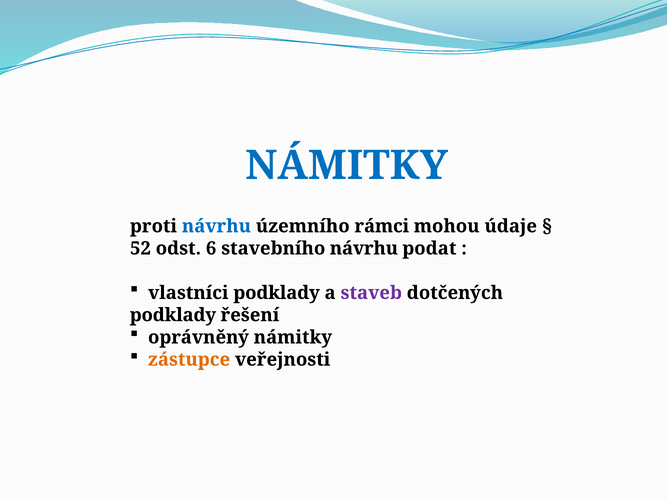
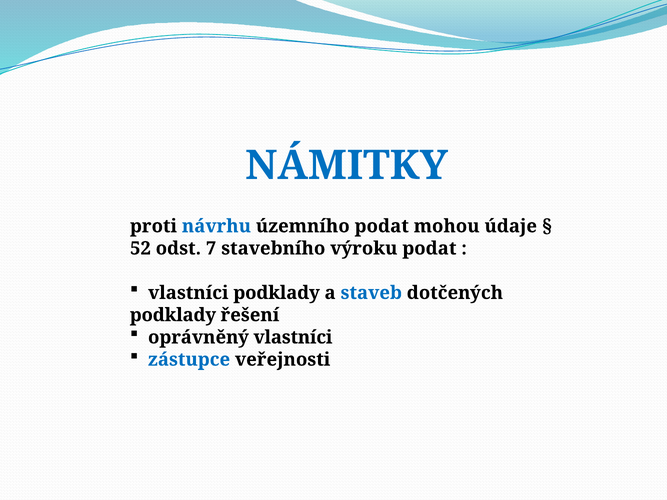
územního rámci: rámci -> podat
6: 6 -> 7
stavebního návrhu: návrhu -> výroku
staveb colour: purple -> blue
oprávněný námitky: námitky -> vlastníci
zástupce colour: orange -> blue
